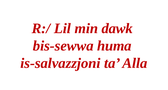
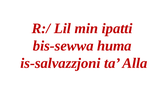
dawk: dawk -> ipatti
